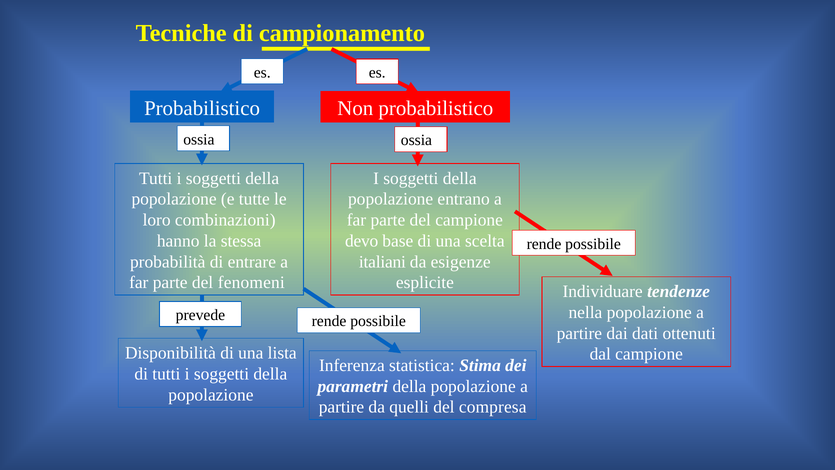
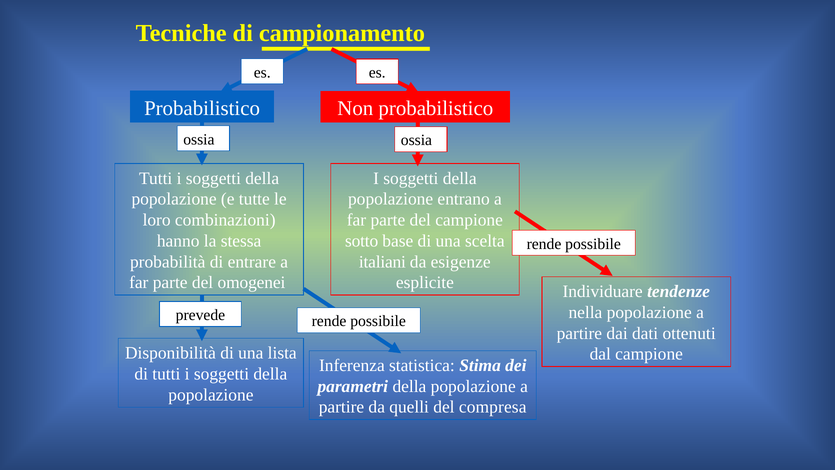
devo: devo -> sotto
fenomeni: fenomeni -> omogenei
